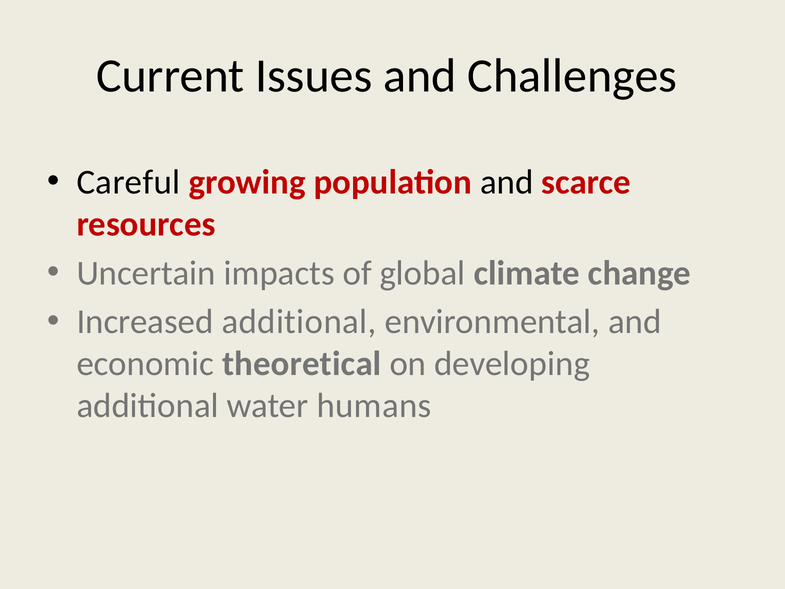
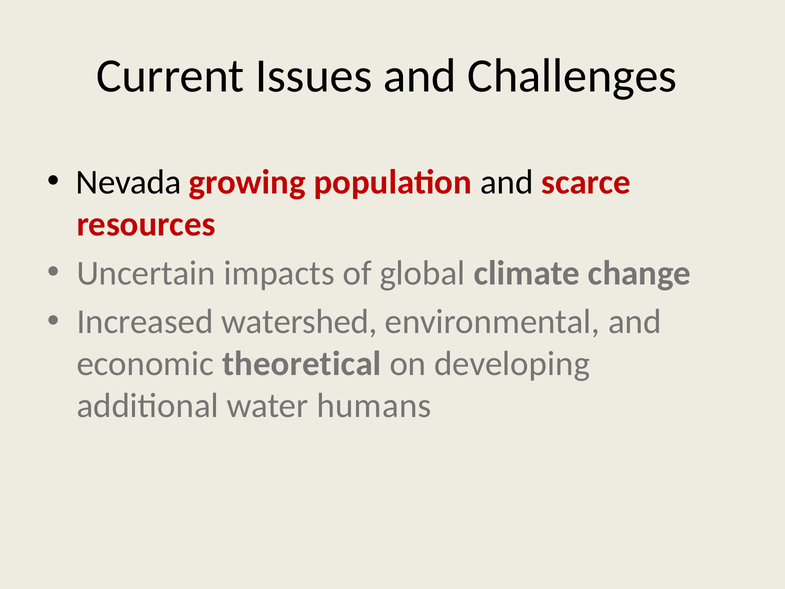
Careful: Careful -> Nevada
Increased additional: additional -> watershed
